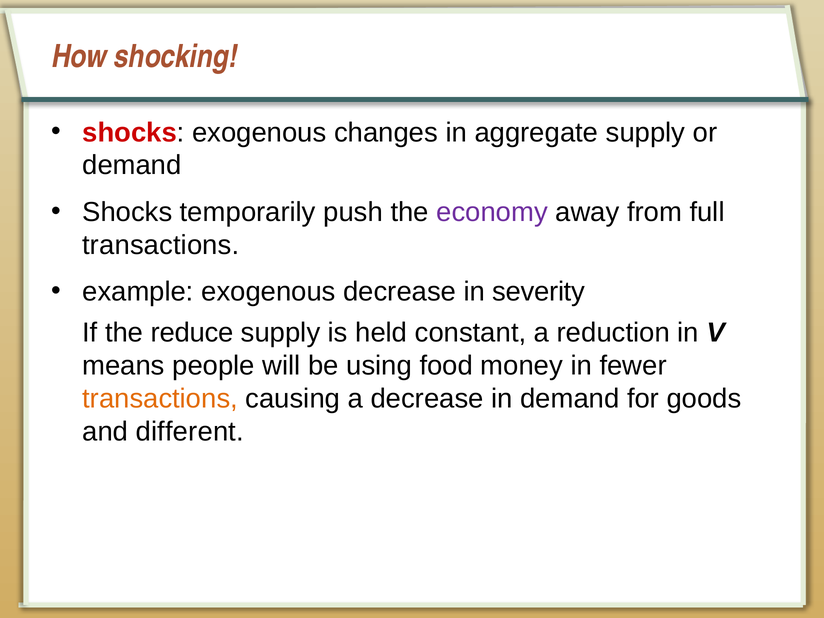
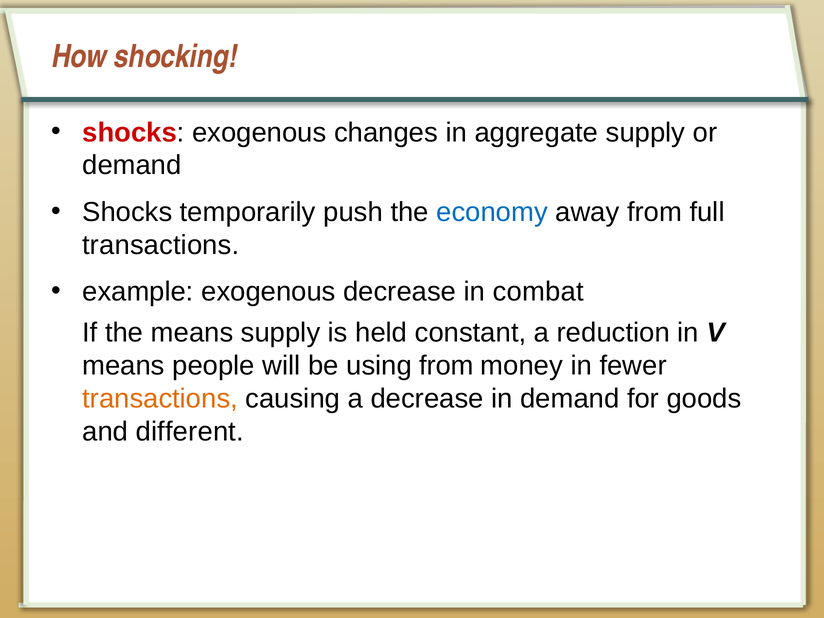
economy colour: purple -> blue
severity: severity -> combat
the reduce: reduce -> means
using food: food -> from
